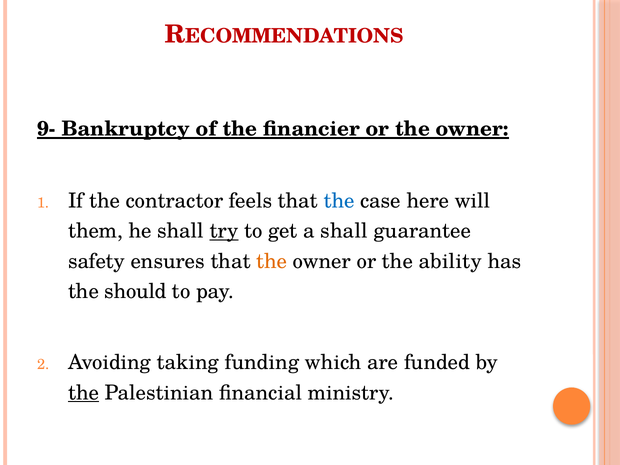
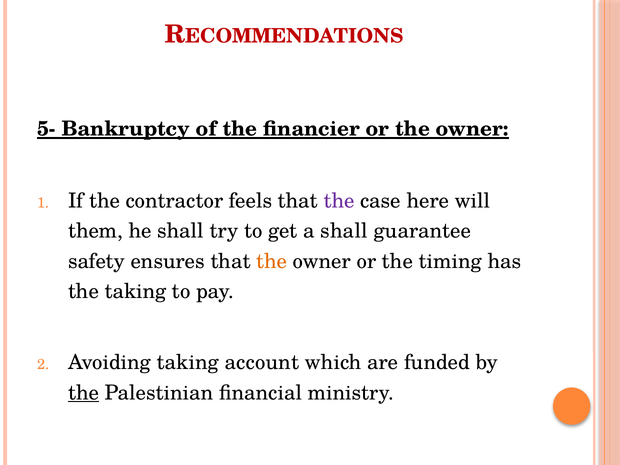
9-: 9- -> 5-
the at (339, 201) colour: blue -> purple
try underline: present -> none
ability: ability -> timing
the should: should -> taking
funding: funding -> account
